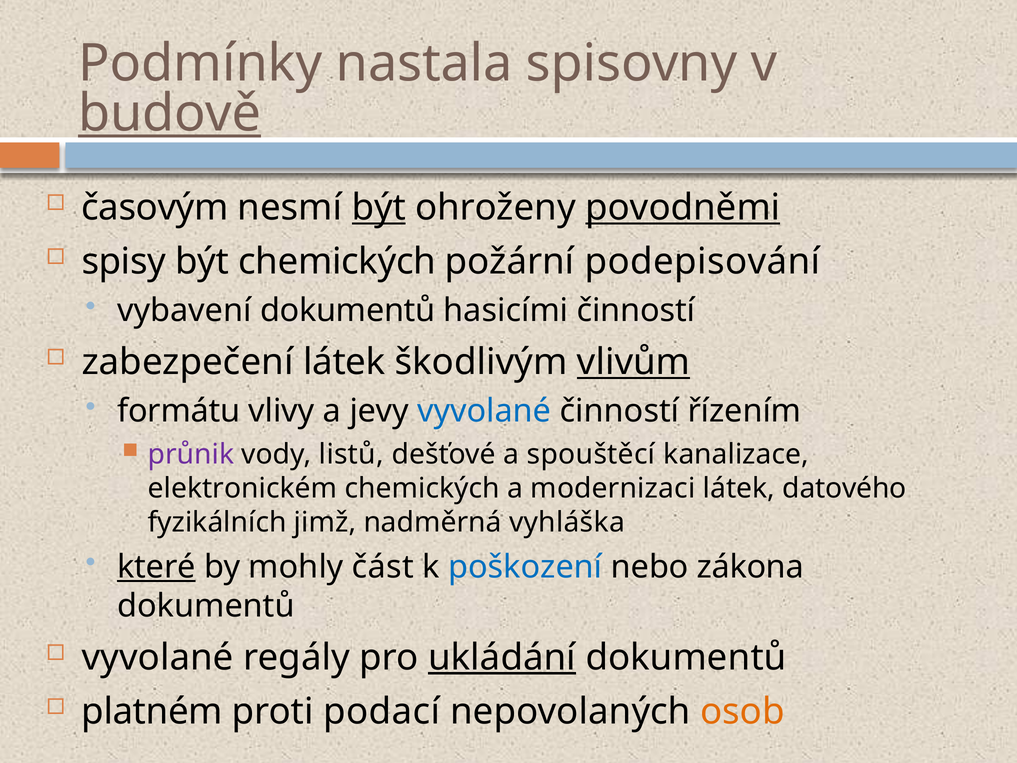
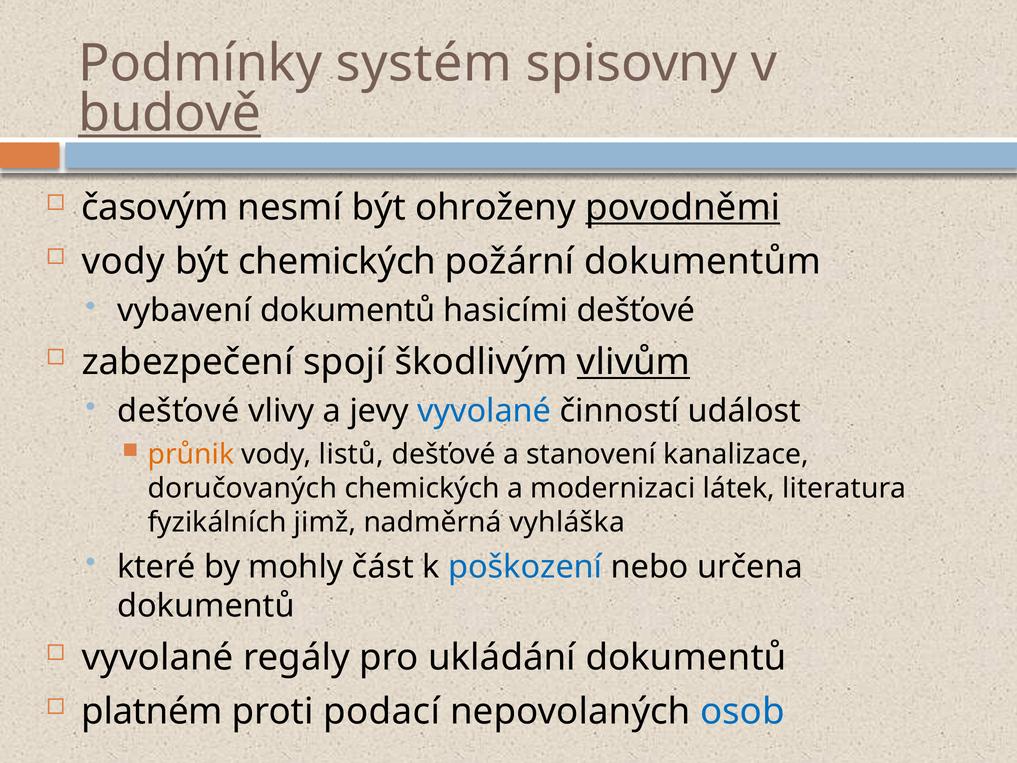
nastala: nastala -> systém
být at (379, 208) underline: present -> none
spisy at (124, 262): spisy -> vody
podepisování: podepisování -> dokumentům
hasicími činností: činností -> dešťové
zabezpečení látek: látek -> spojí
formátu at (179, 411): formátu -> dešťové
řízením: řízením -> událost
průnik colour: purple -> orange
spouštěcí: spouštěcí -> stanovení
elektronickém: elektronickém -> doručovaných
datového: datového -> literatura
které underline: present -> none
zákona: zákona -> určena
ukládání underline: present -> none
osob colour: orange -> blue
